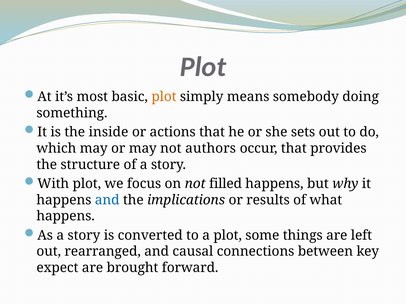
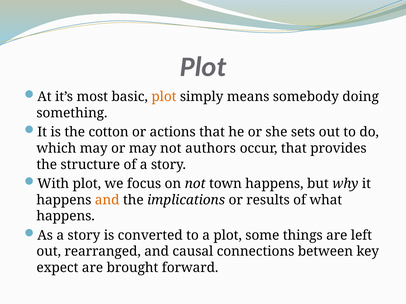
inside: inside -> cotton
filled: filled -> town
and at (107, 200) colour: blue -> orange
